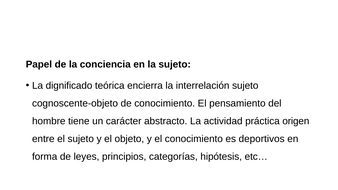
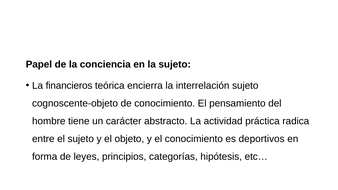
dignificado: dignificado -> financieros
origen: origen -> radica
